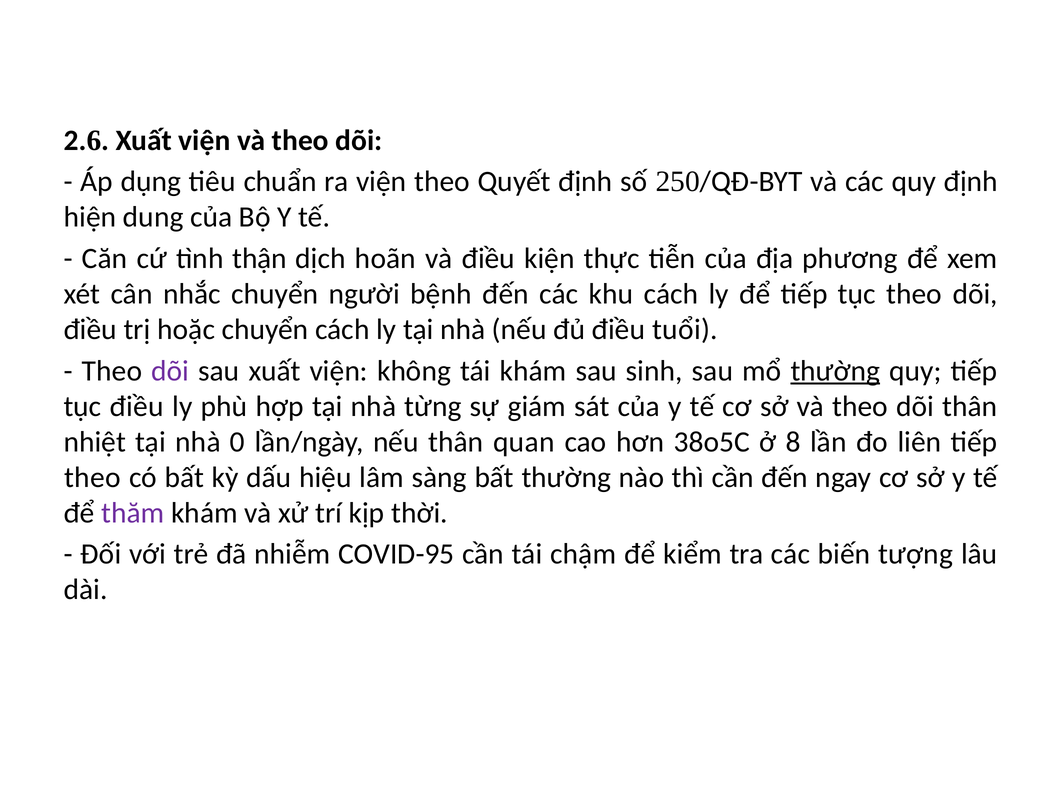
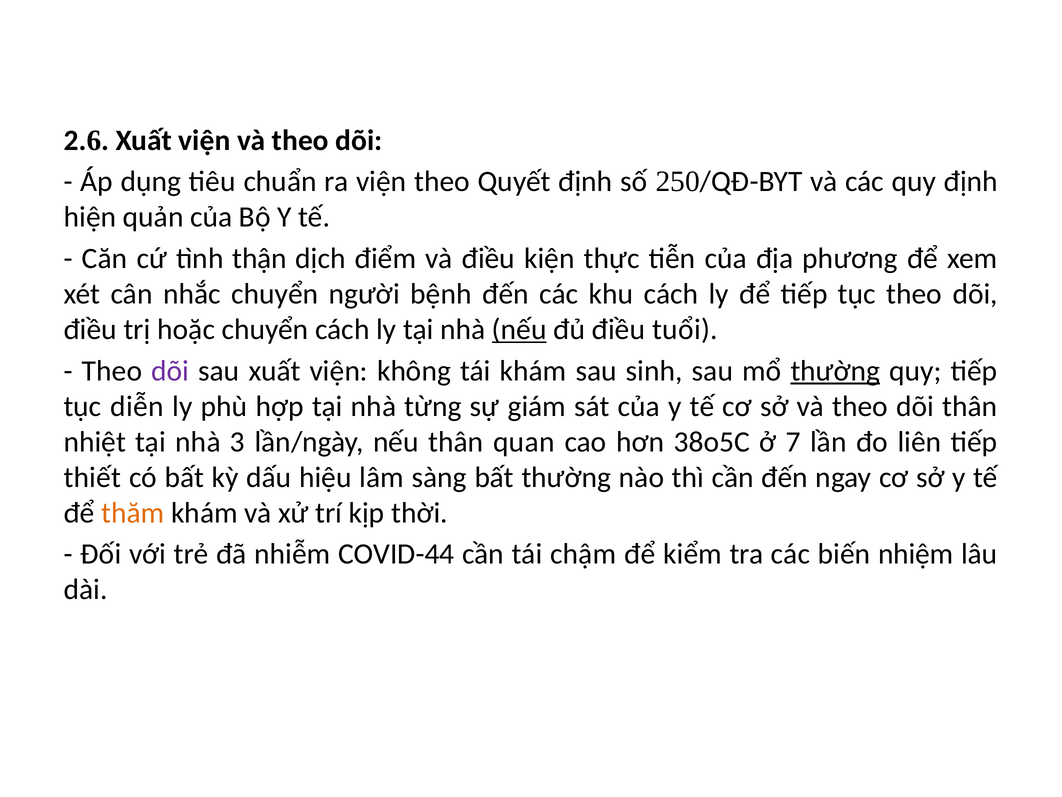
dung: dung -> quản
hoãn: hoãn -> điểm
nếu at (519, 329) underline: none -> present
tục điều: điều -> diễn
0: 0 -> 3
8: 8 -> 7
theo at (92, 477): theo -> thiết
thăm colour: purple -> orange
COVID-95: COVID-95 -> COVID-44
tượng: tượng -> nhiệm
